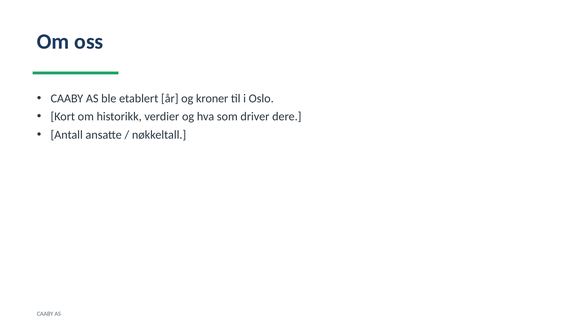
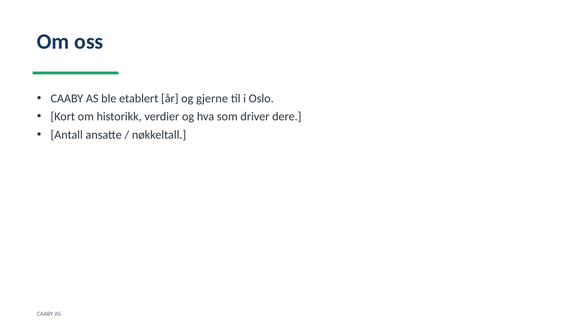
kroner: kroner -> gjerne
